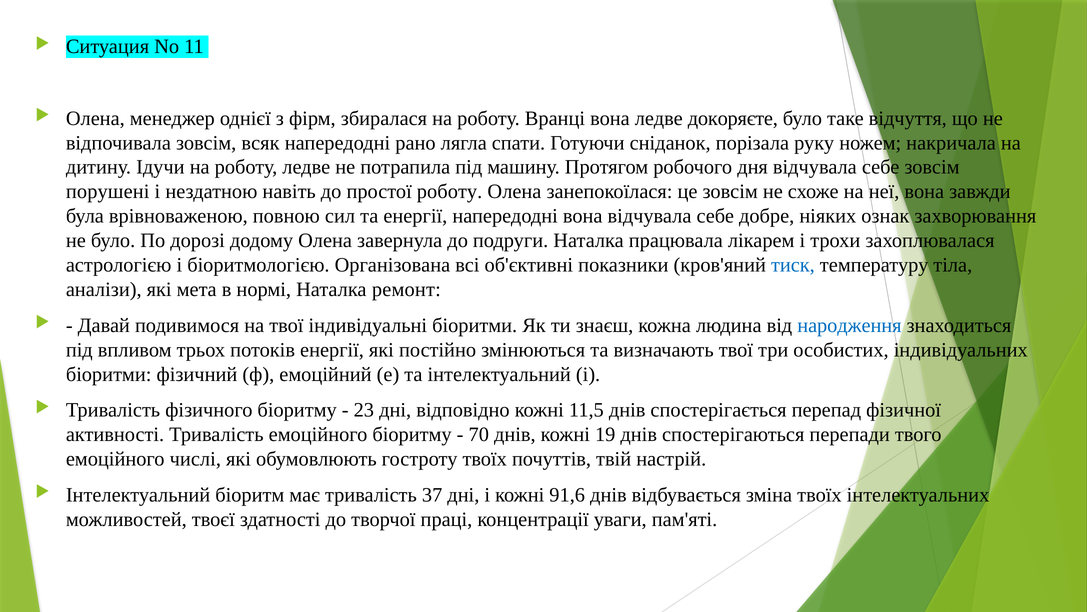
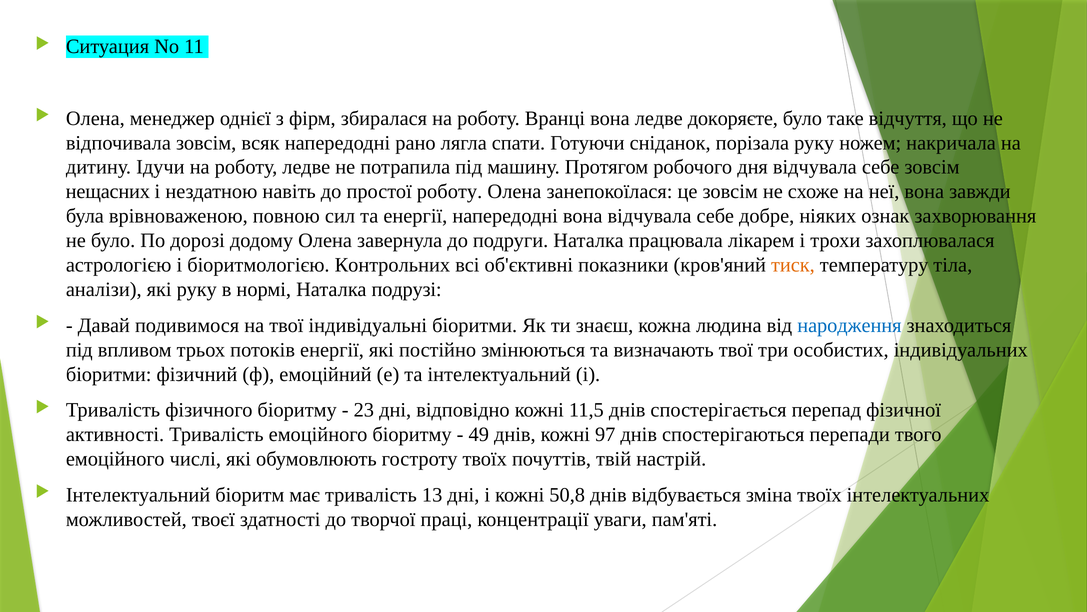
порушені: порушені -> нещасних
Організована: Організована -> Контрольних
тиск colour: blue -> orange
які мета: мета -> руку
ремонт: ремонт -> подрузі
70: 70 -> 49
19: 19 -> 97
37: 37 -> 13
91,6: 91,6 -> 50,8
